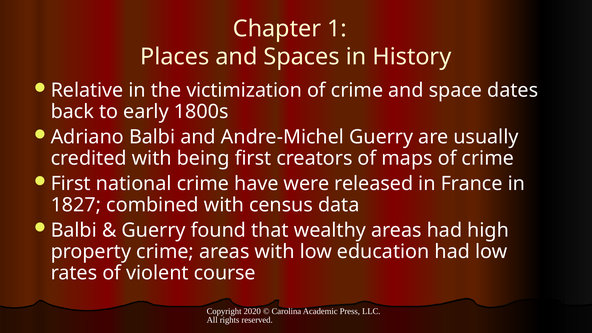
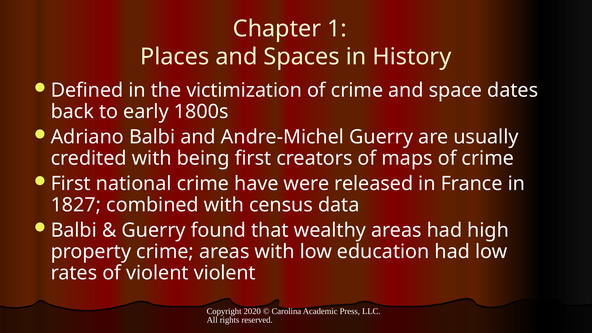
Relative: Relative -> Defined
violent course: course -> violent
